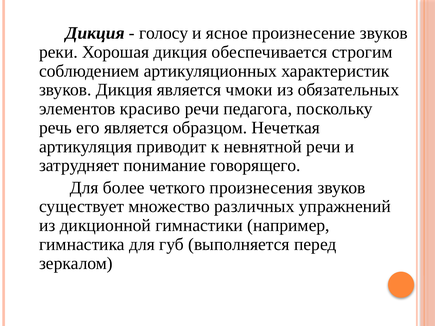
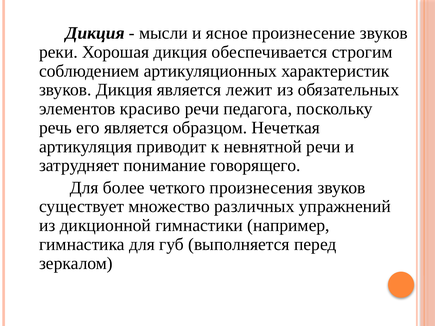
голосу: голосу -> мысли
чмоки: чмоки -> лежит
